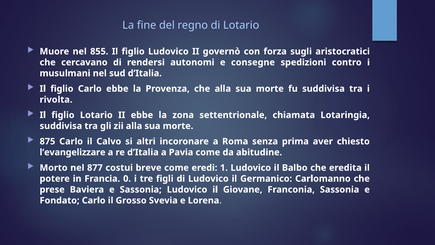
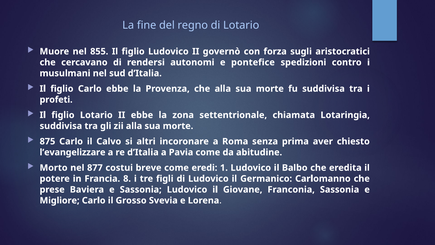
consegne: consegne -> pontefice
rivolta: rivolta -> profeti
0: 0 -> 8
Fondato: Fondato -> Migliore
